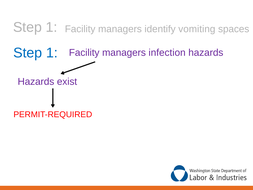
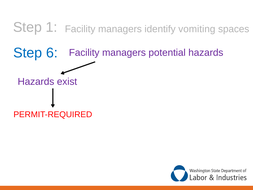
1 at (52, 53): 1 -> 6
infection: infection -> potential
